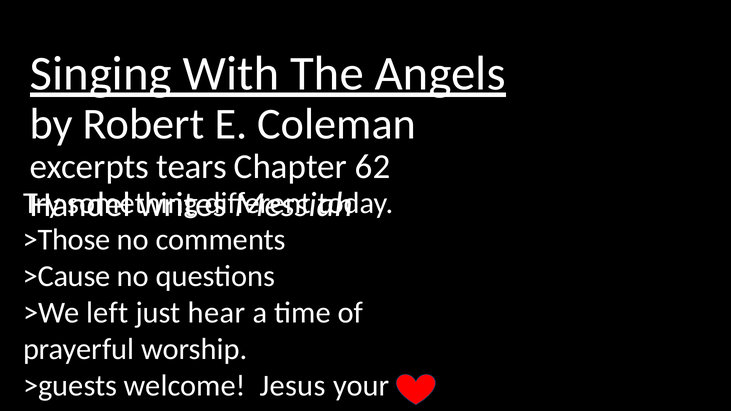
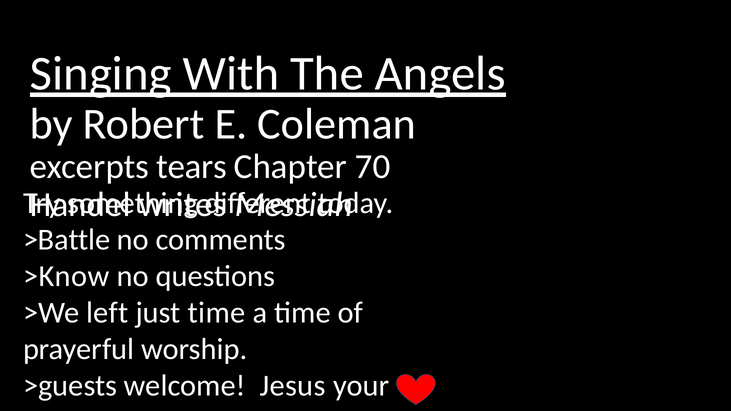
62: 62 -> 70
>Those: >Those -> >Battle
>Cause: >Cause -> >Know
just hear: hear -> time
